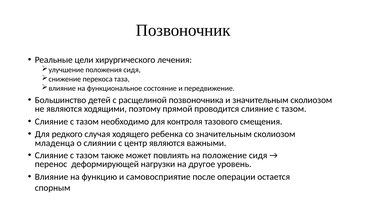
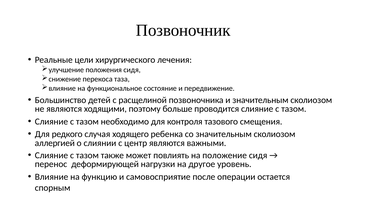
прямой: прямой -> больше
младенца: младенца -> аллергией
